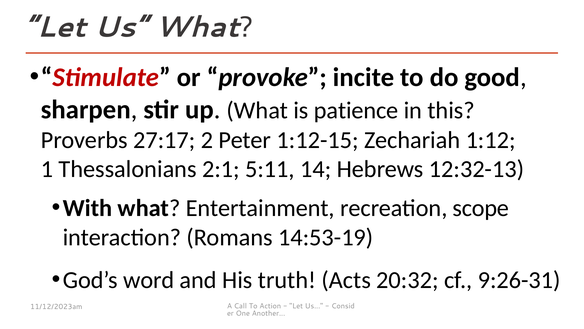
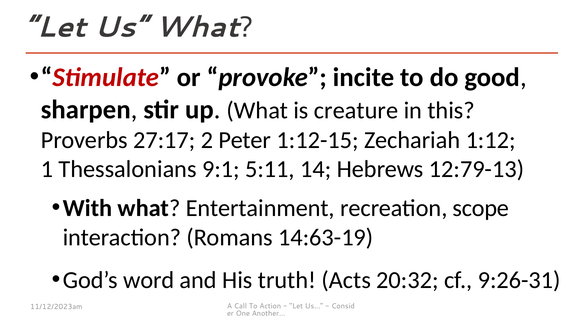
patience: patience -> creature
2:1: 2:1 -> 9:1
12:32-13: 12:32-13 -> 12:79-13
14:53-19: 14:53-19 -> 14:63-19
